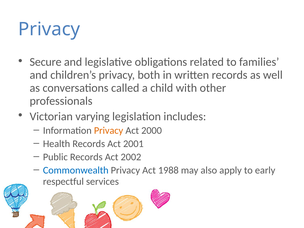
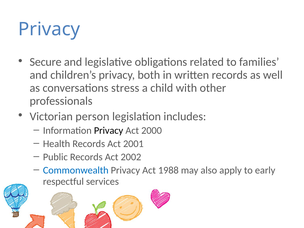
called: called -> stress
varying: varying -> person
Privacy at (109, 131) colour: orange -> black
